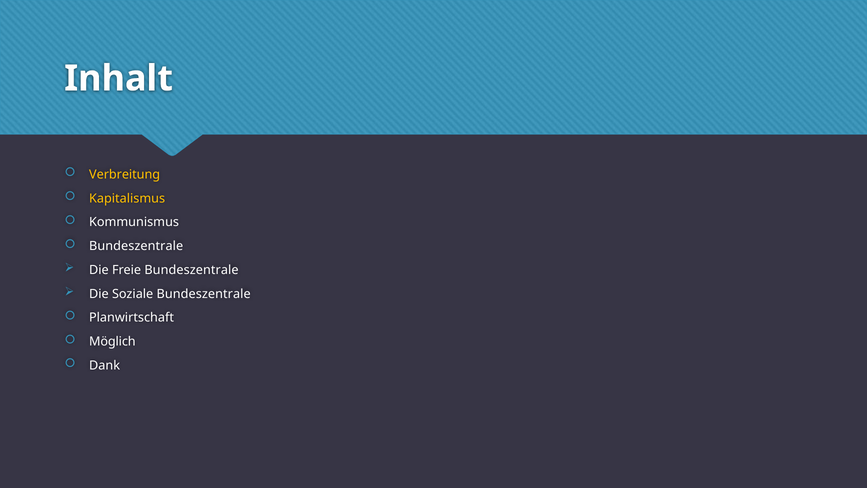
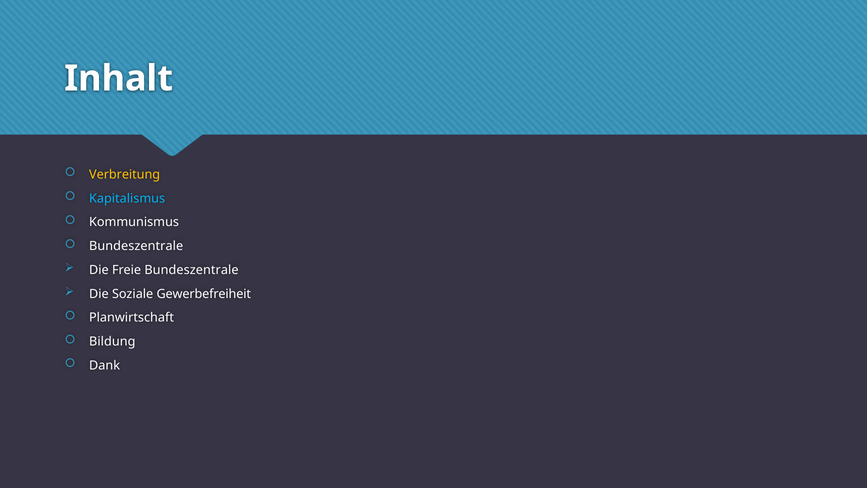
Kapitalismus colour: yellow -> light blue
Soziale Bundeszentrale: Bundeszentrale -> Gewerbefreiheit
Möglich: Möglich -> Bildung
